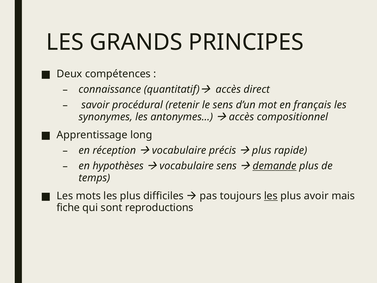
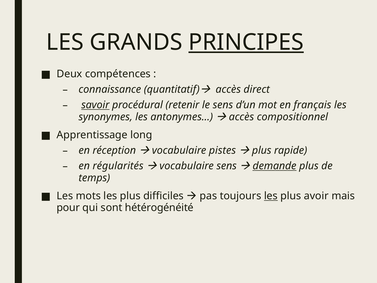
PRINCIPES underline: none -> present
savoir underline: none -> present
précis: précis -> pistes
hypothèses: hypothèses -> régularités
fiche: fiche -> pour
reproductions: reproductions -> hétérogénéité
